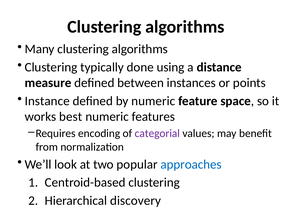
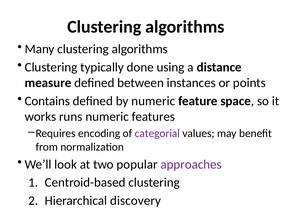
Instance: Instance -> Contains
best: best -> runs
approaches colour: blue -> purple
